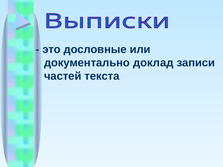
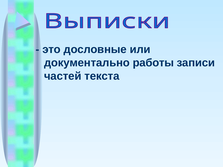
доклад: доклад -> работы
